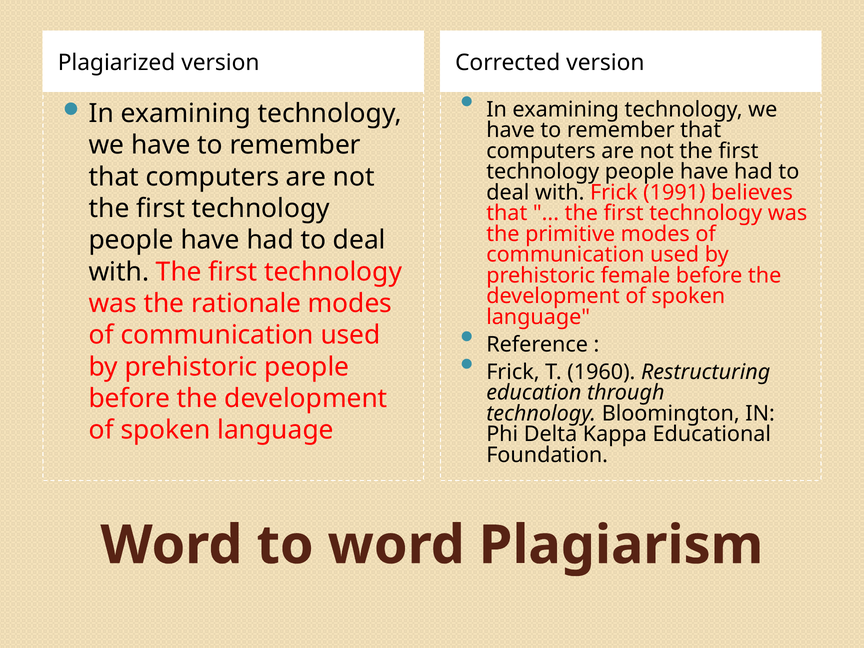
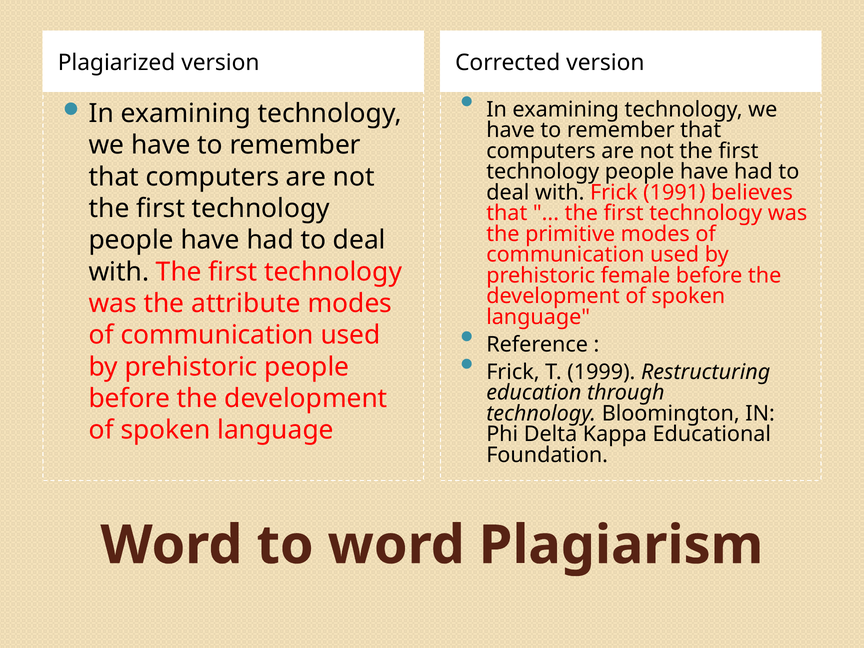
rationale: rationale -> attribute
1960: 1960 -> 1999
